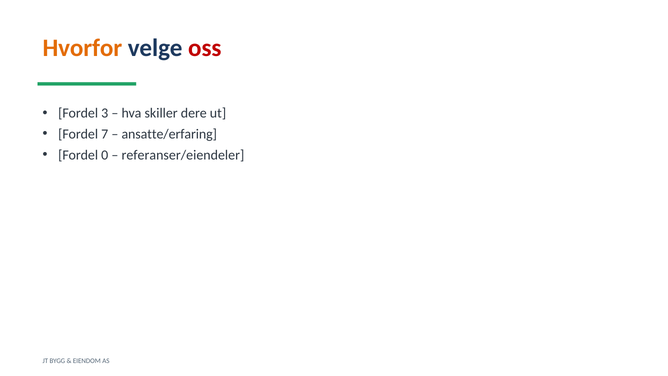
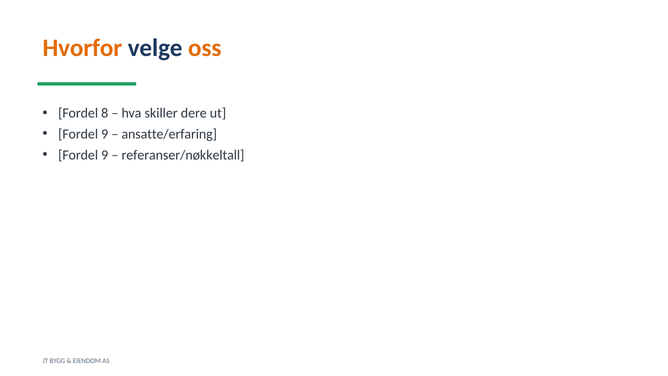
oss colour: red -> orange
3: 3 -> 8
7 at (105, 134): 7 -> 9
0 at (105, 155): 0 -> 9
referanser/eiendeler: referanser/eiendeler -> referanser/nøkkeltall
